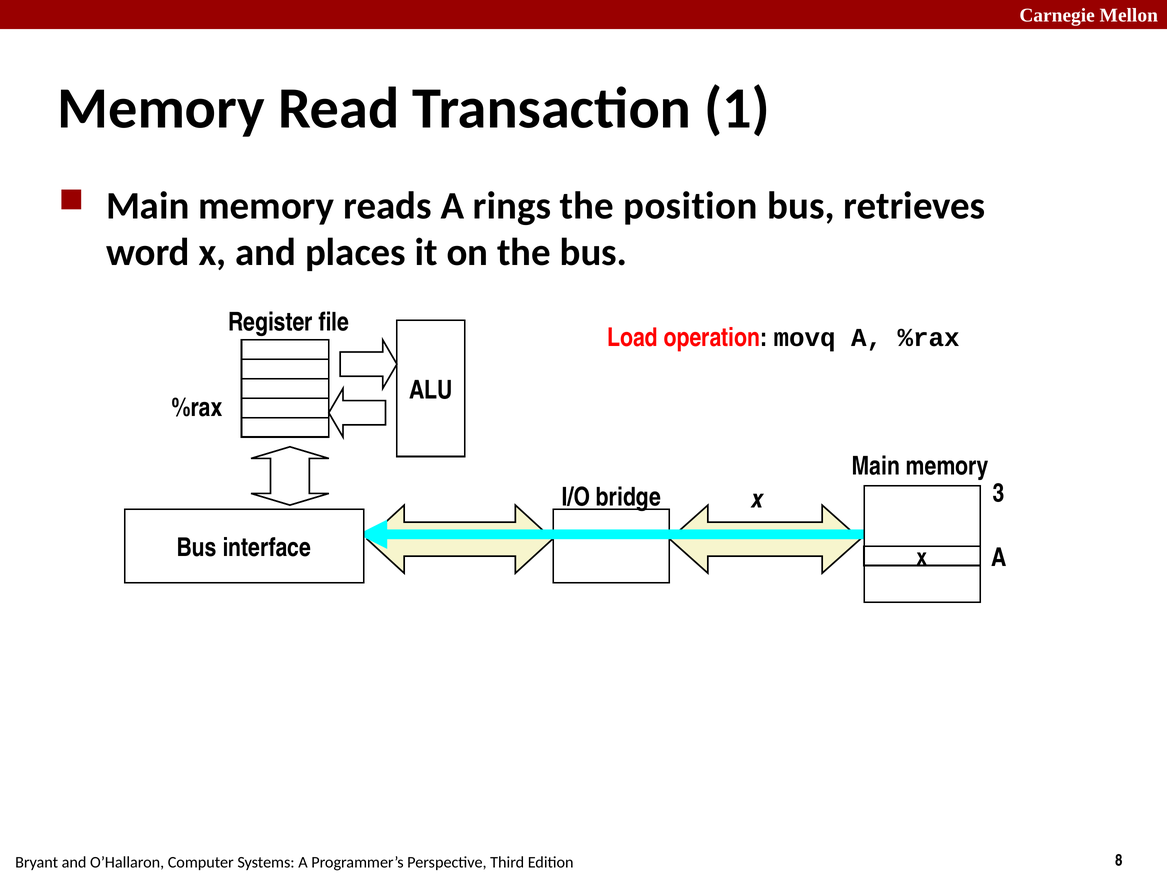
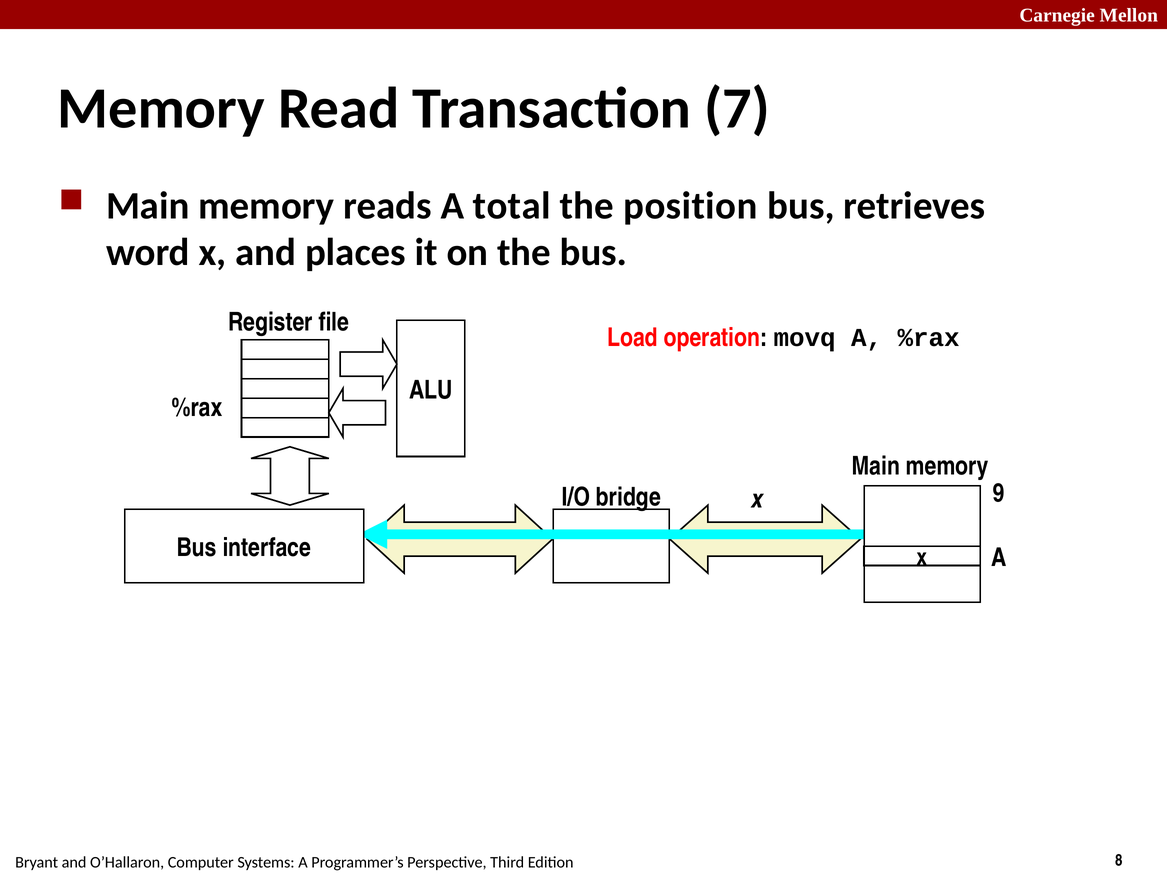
1: 1 -> 7
rings: rings -> total
3: 3 -> 9
